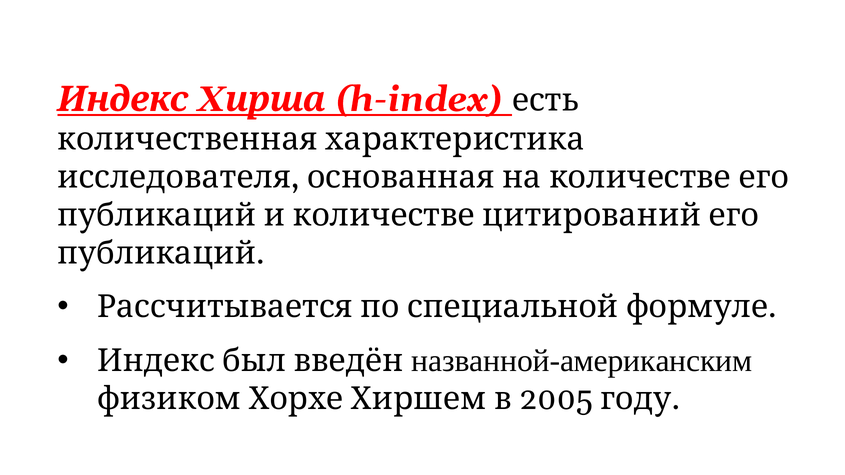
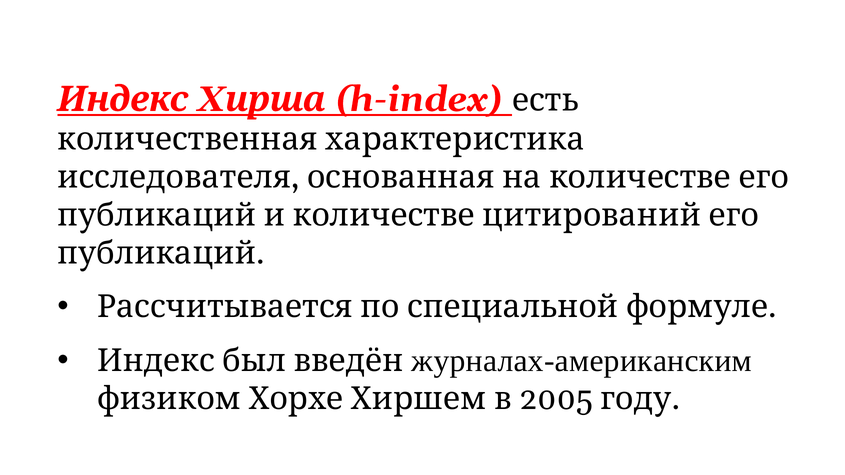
названной-американским: названной-американским -> журналах-американским
